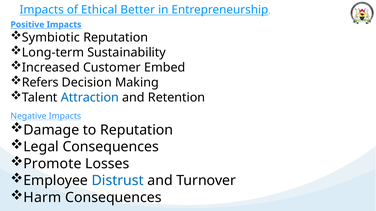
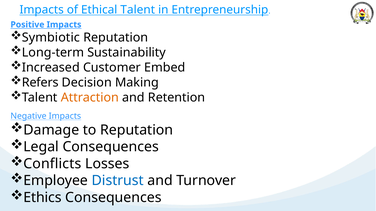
Ethical Better: Better -> Talent
Attraction colour: blue -> orange
Promote: Promote -> Conflicts
Harm: Harm -> Ethics
